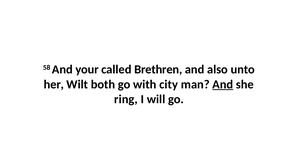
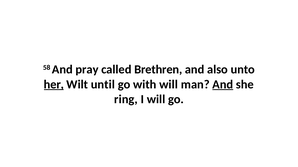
your: your -> pray
her underline: none -> present
both: both -> until
with city: city -> will
